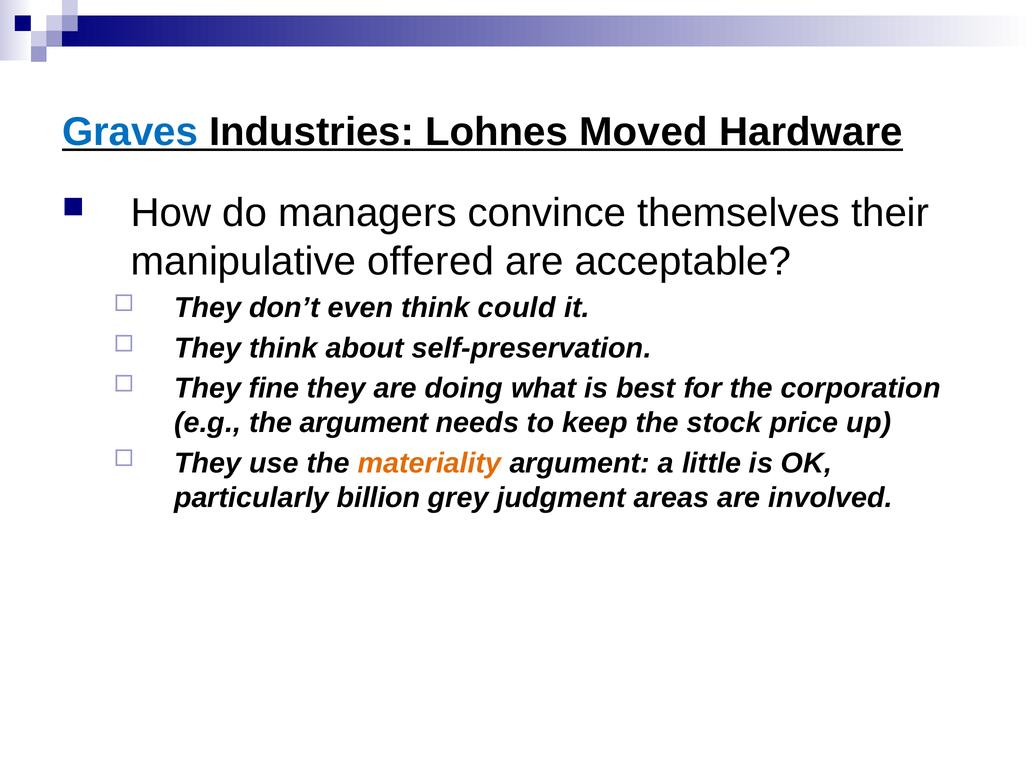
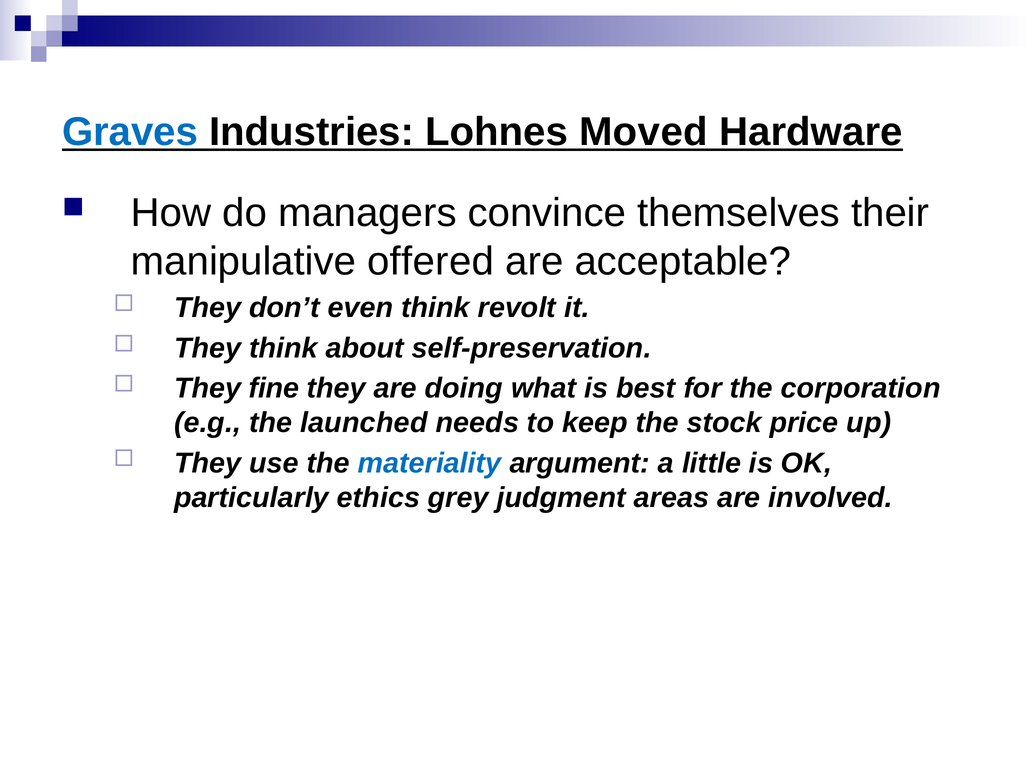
could: could -> revolt
the argument: argument -> launched
materiality colour: orange -> blue
billion: billion -> ethics
